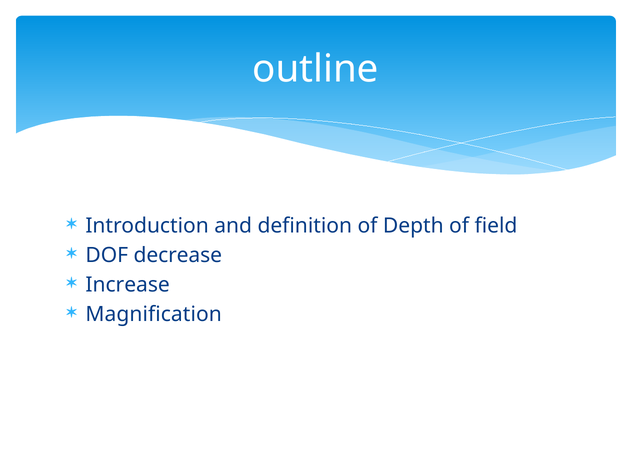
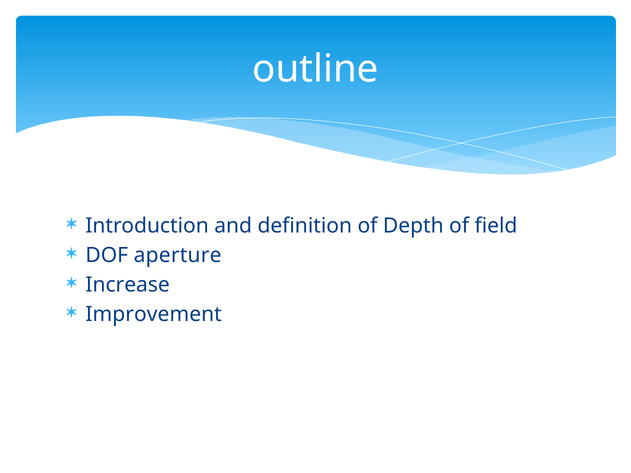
decrease: decrease -> aperture
Magnification: Magnification -> Improvement
